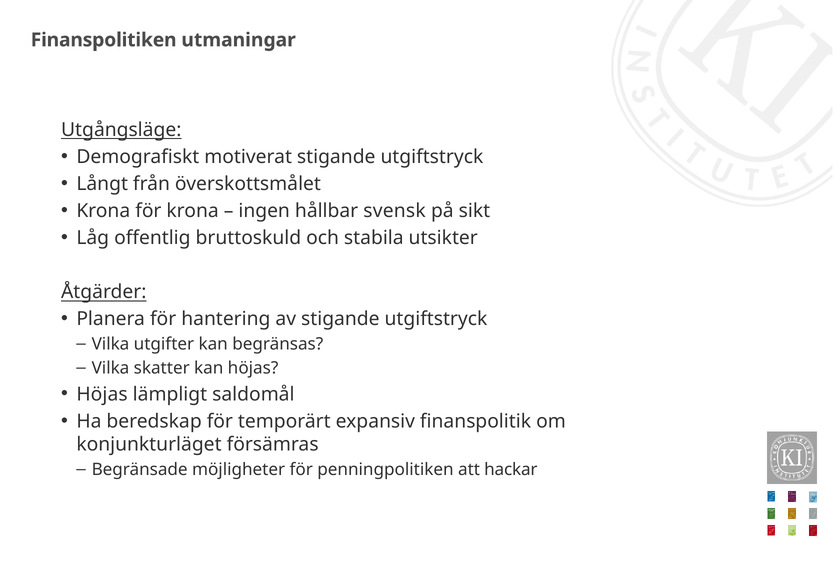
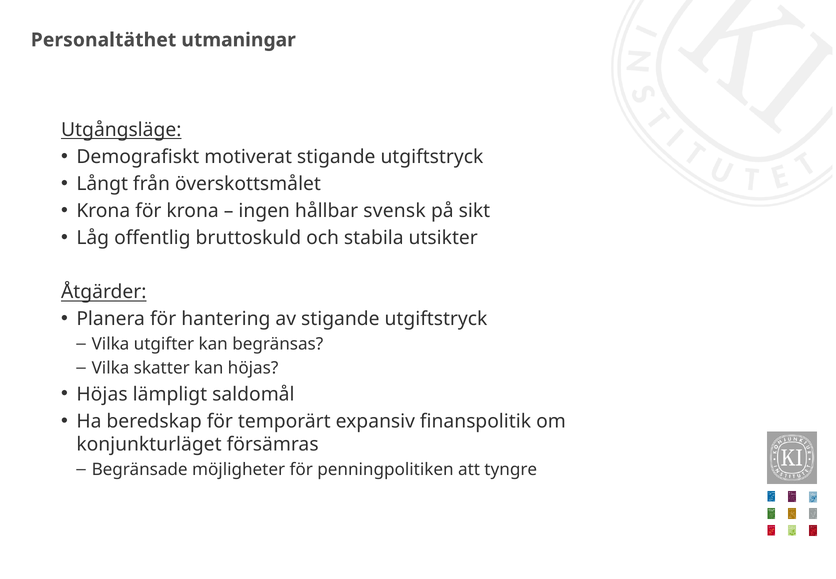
Finanspolitiken: Finanspolitiken -> Personaltäthet
hackar: hackar -> tyngre
